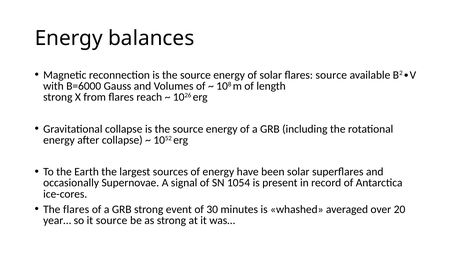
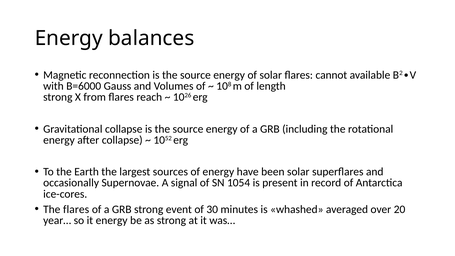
flares source: source -> cannot
it source: source -> energy
